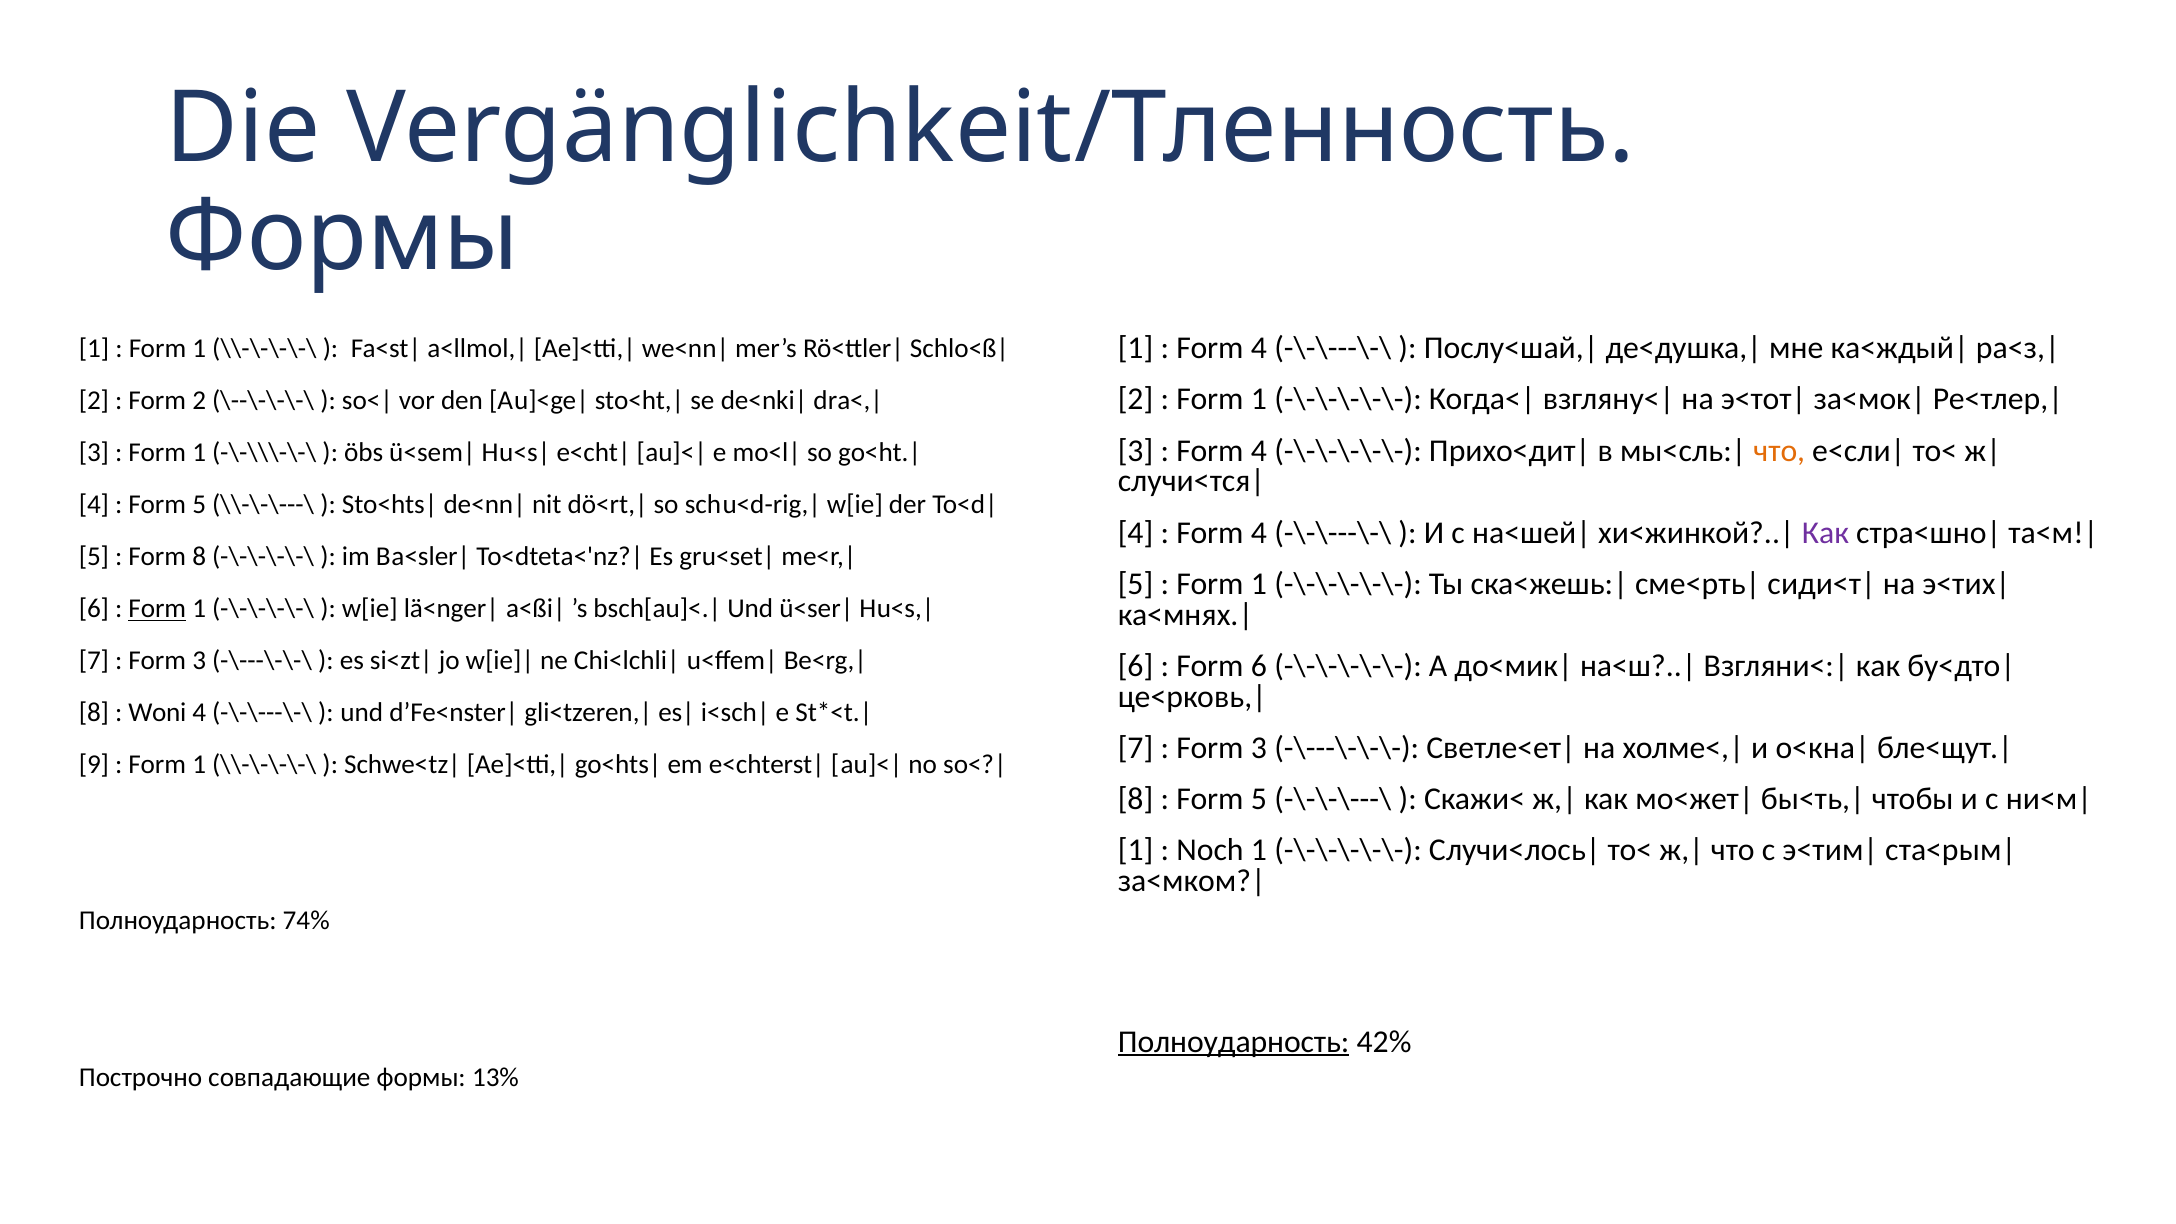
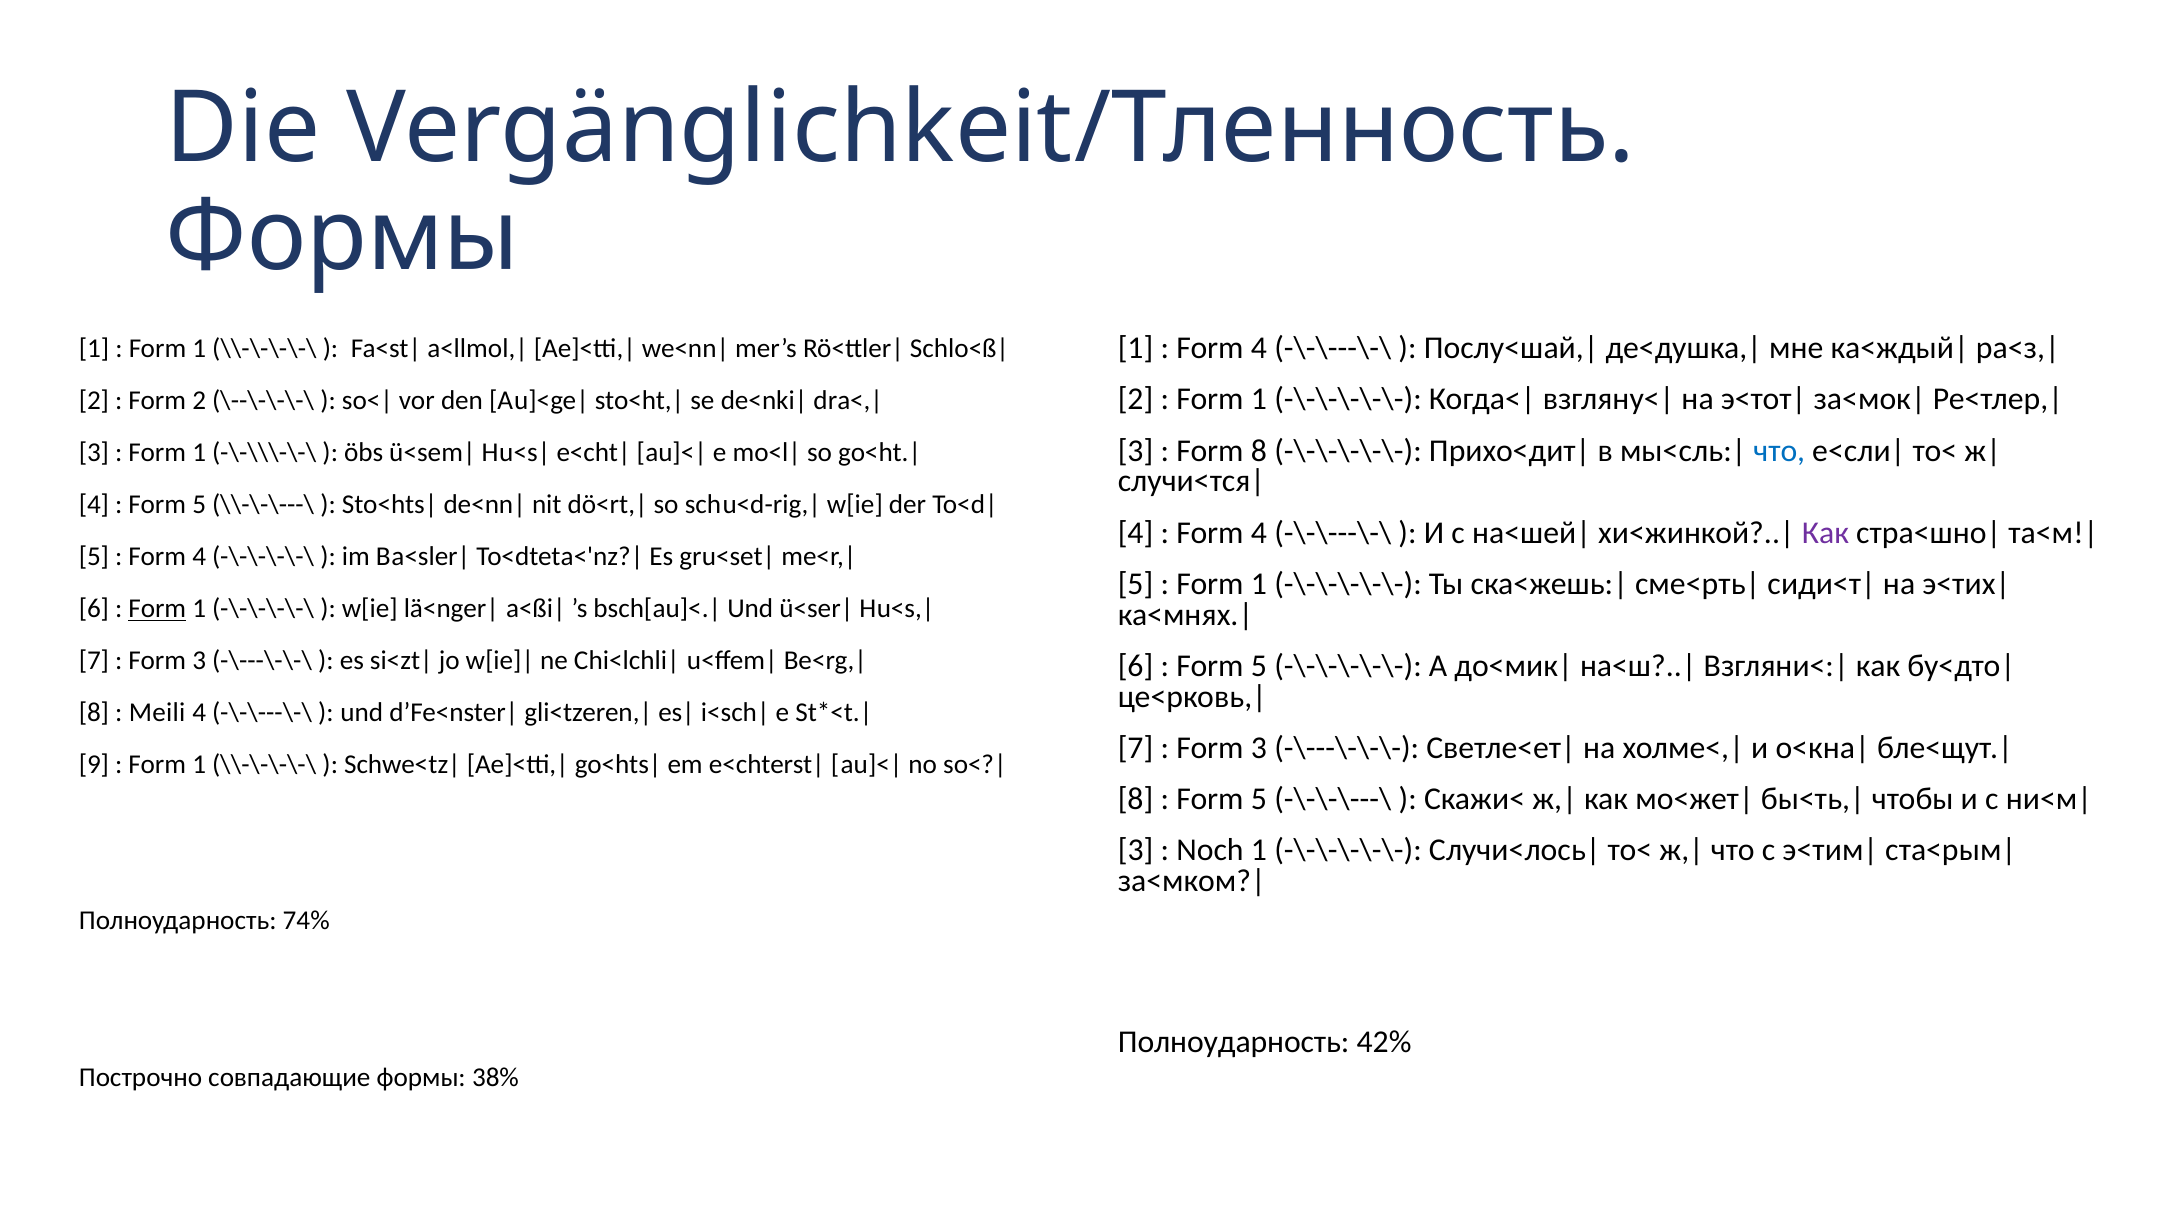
4 at (1259, 451): 4 -> 8
что at (1779, 451) colour: orange -> blue
8 at (199, 557): 8 -> 4
6 at (1259, 666): 6 -> 5
Woni: Woni -> Meili
1 at (1136, 850): 1 -> 3
Полноударность at (1234, 1042) underline: present -> none
13%: 13% -> 38%
